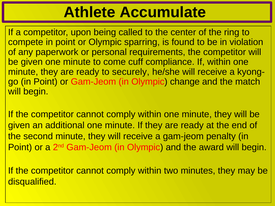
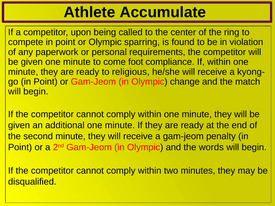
cuff: cuff -> foot
securely: securely -> religious
award: award -> words
